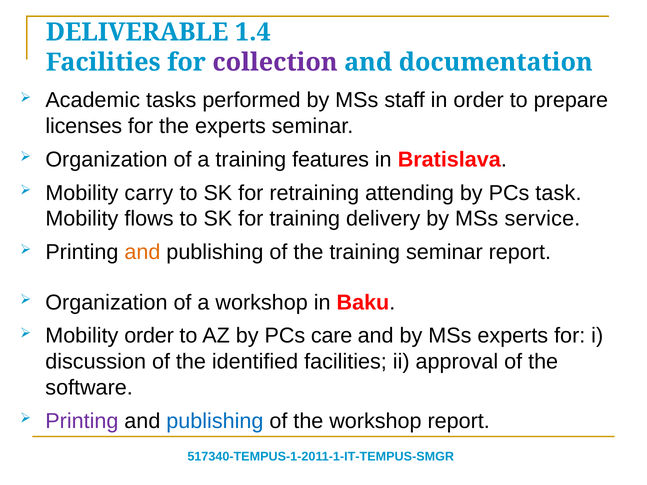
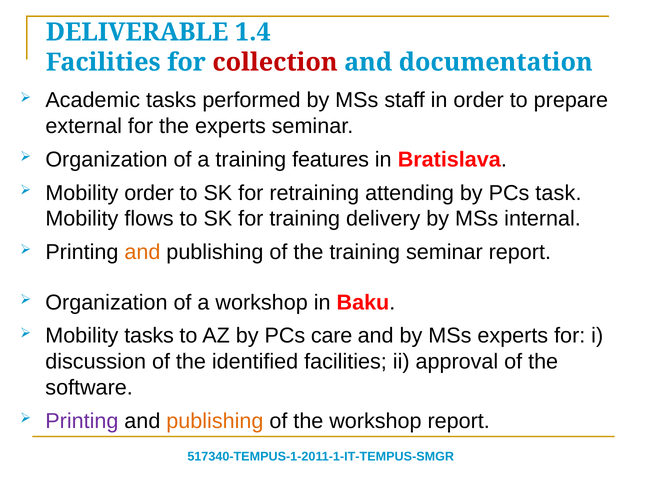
collection colour: purple -> red
licenses: licenses -> external
Mobility carry: carry -> order
service: service -> internal
Mobility order: order -> tasks
publishing at (215, 421) colour: blue -> orange
